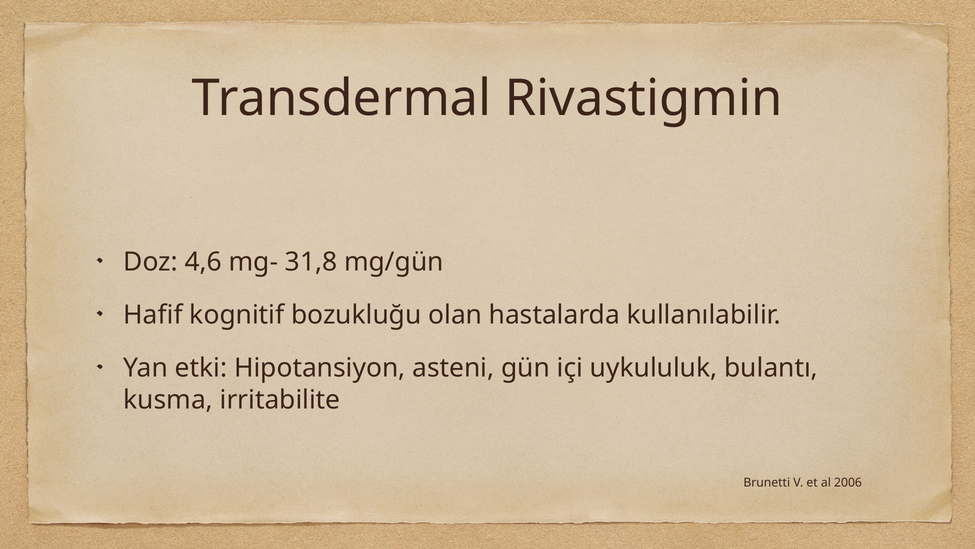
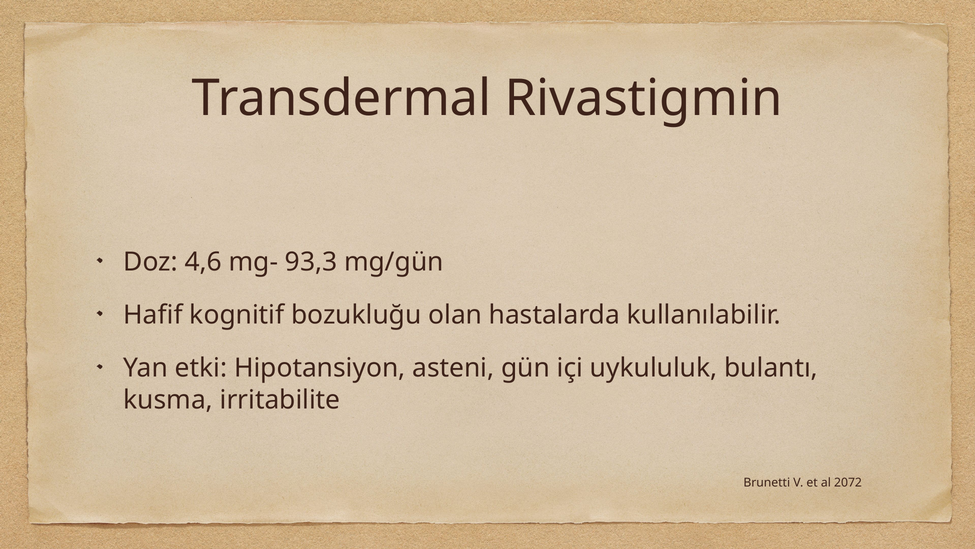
31,8: 31,8 -> 93,3
2006: 2006 -> 2072
